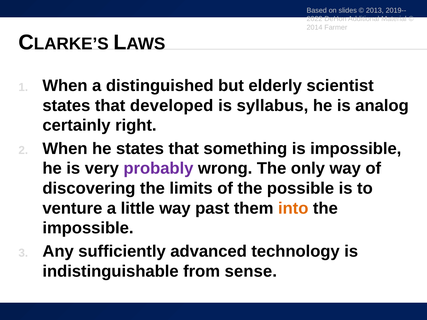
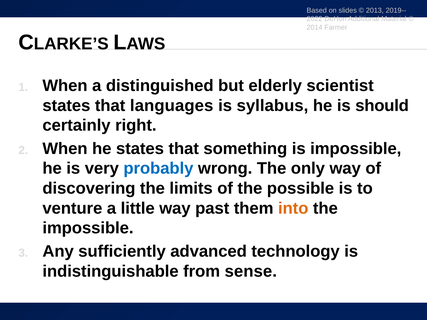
developed: developed -> languages
analog: analog -> should
probably colour: purple -> blue
